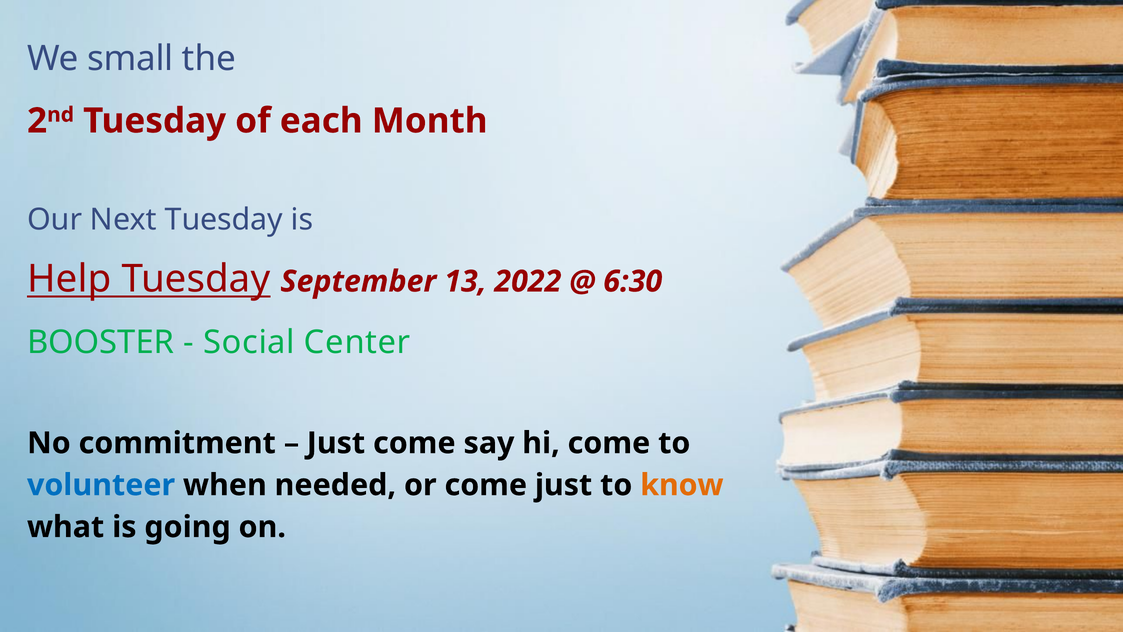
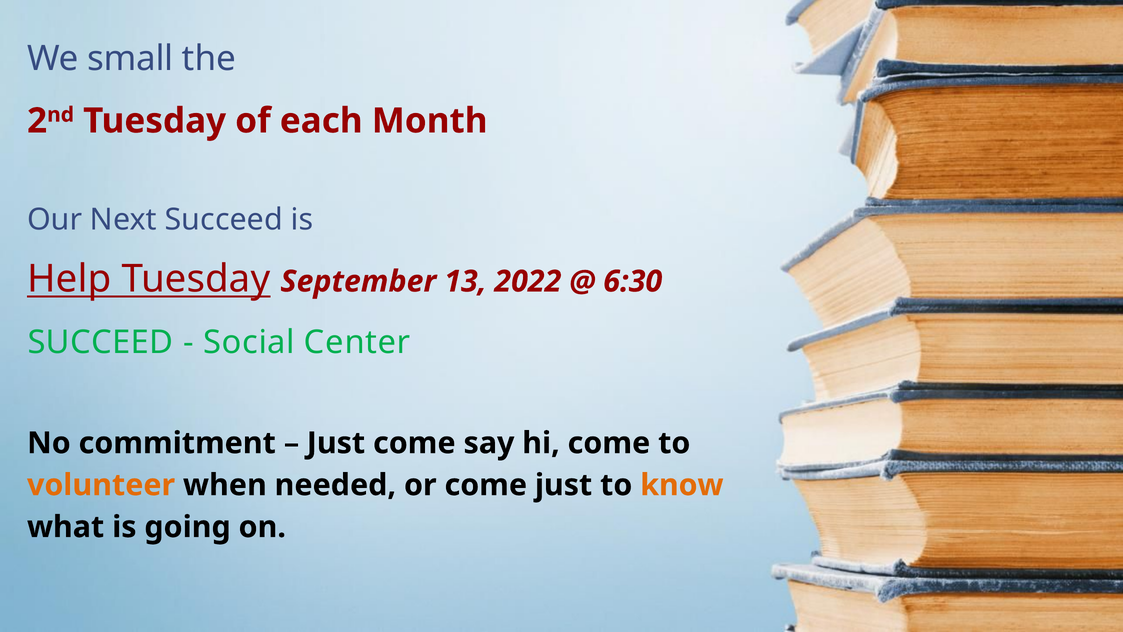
Next Tuesday: Tuesday -> Succeed
BOOSTER at (101, 342): BOOSTER -> SUCCEED
volunteer colour: blue -> orange
